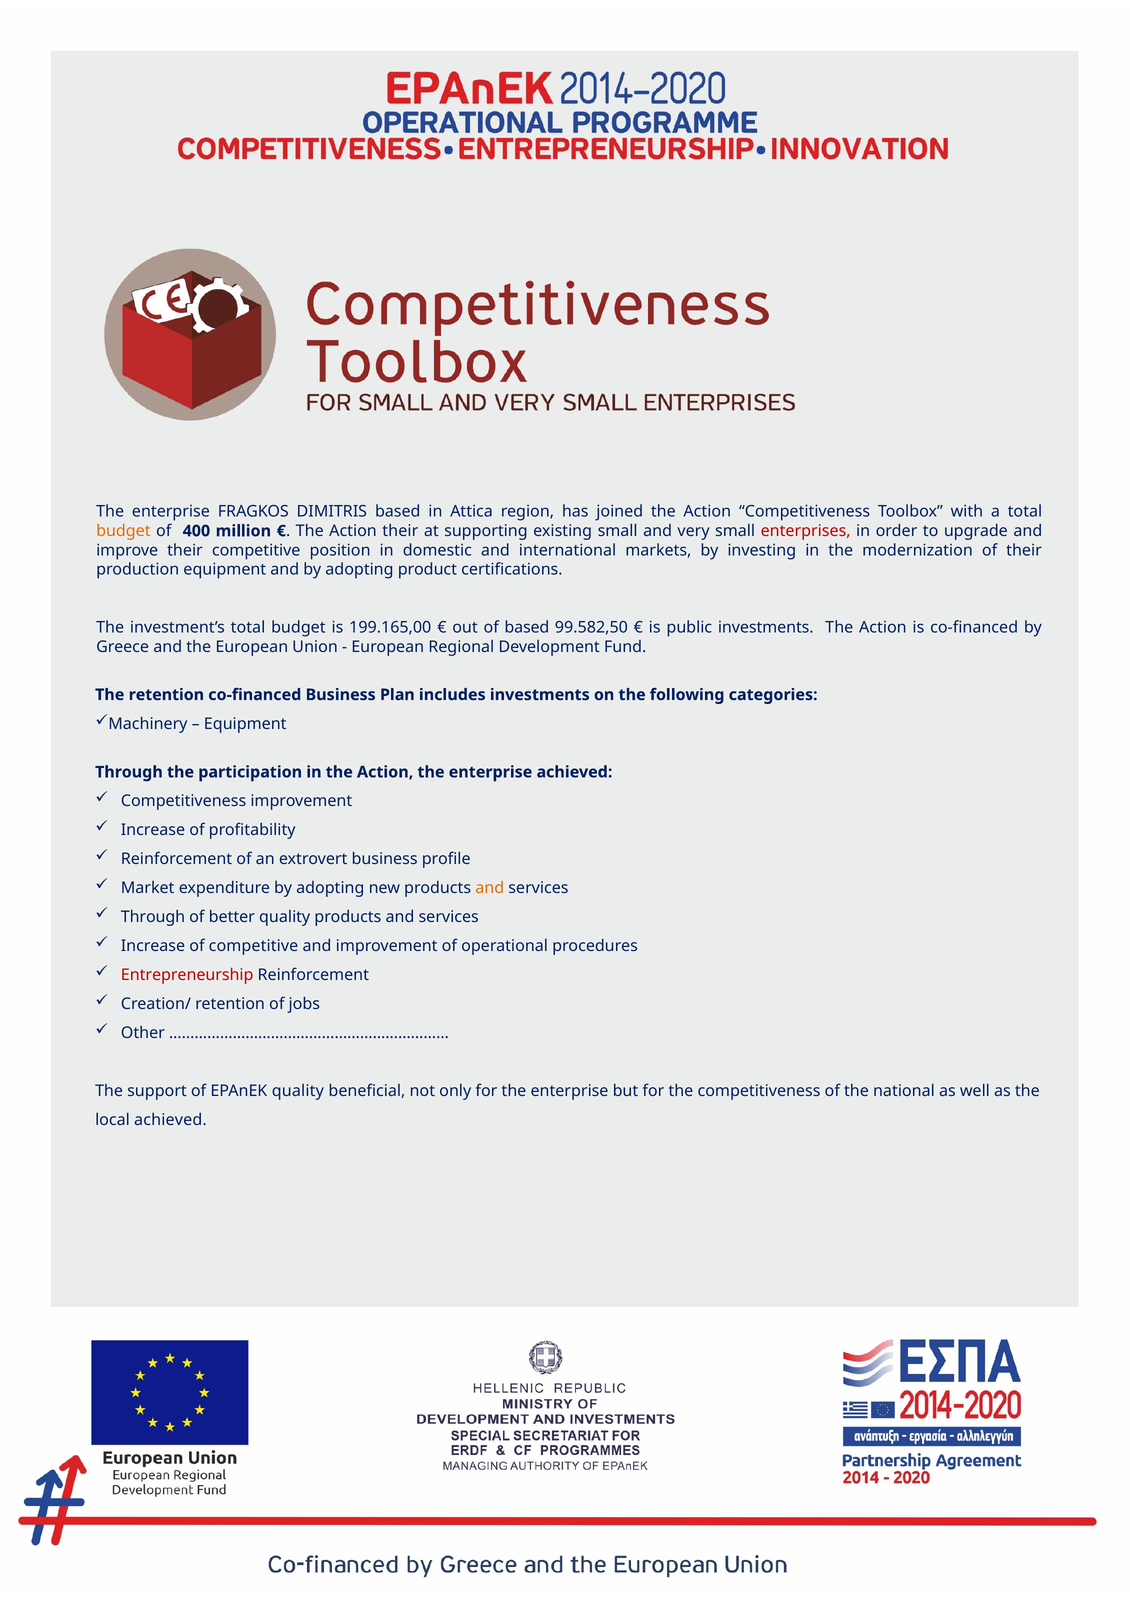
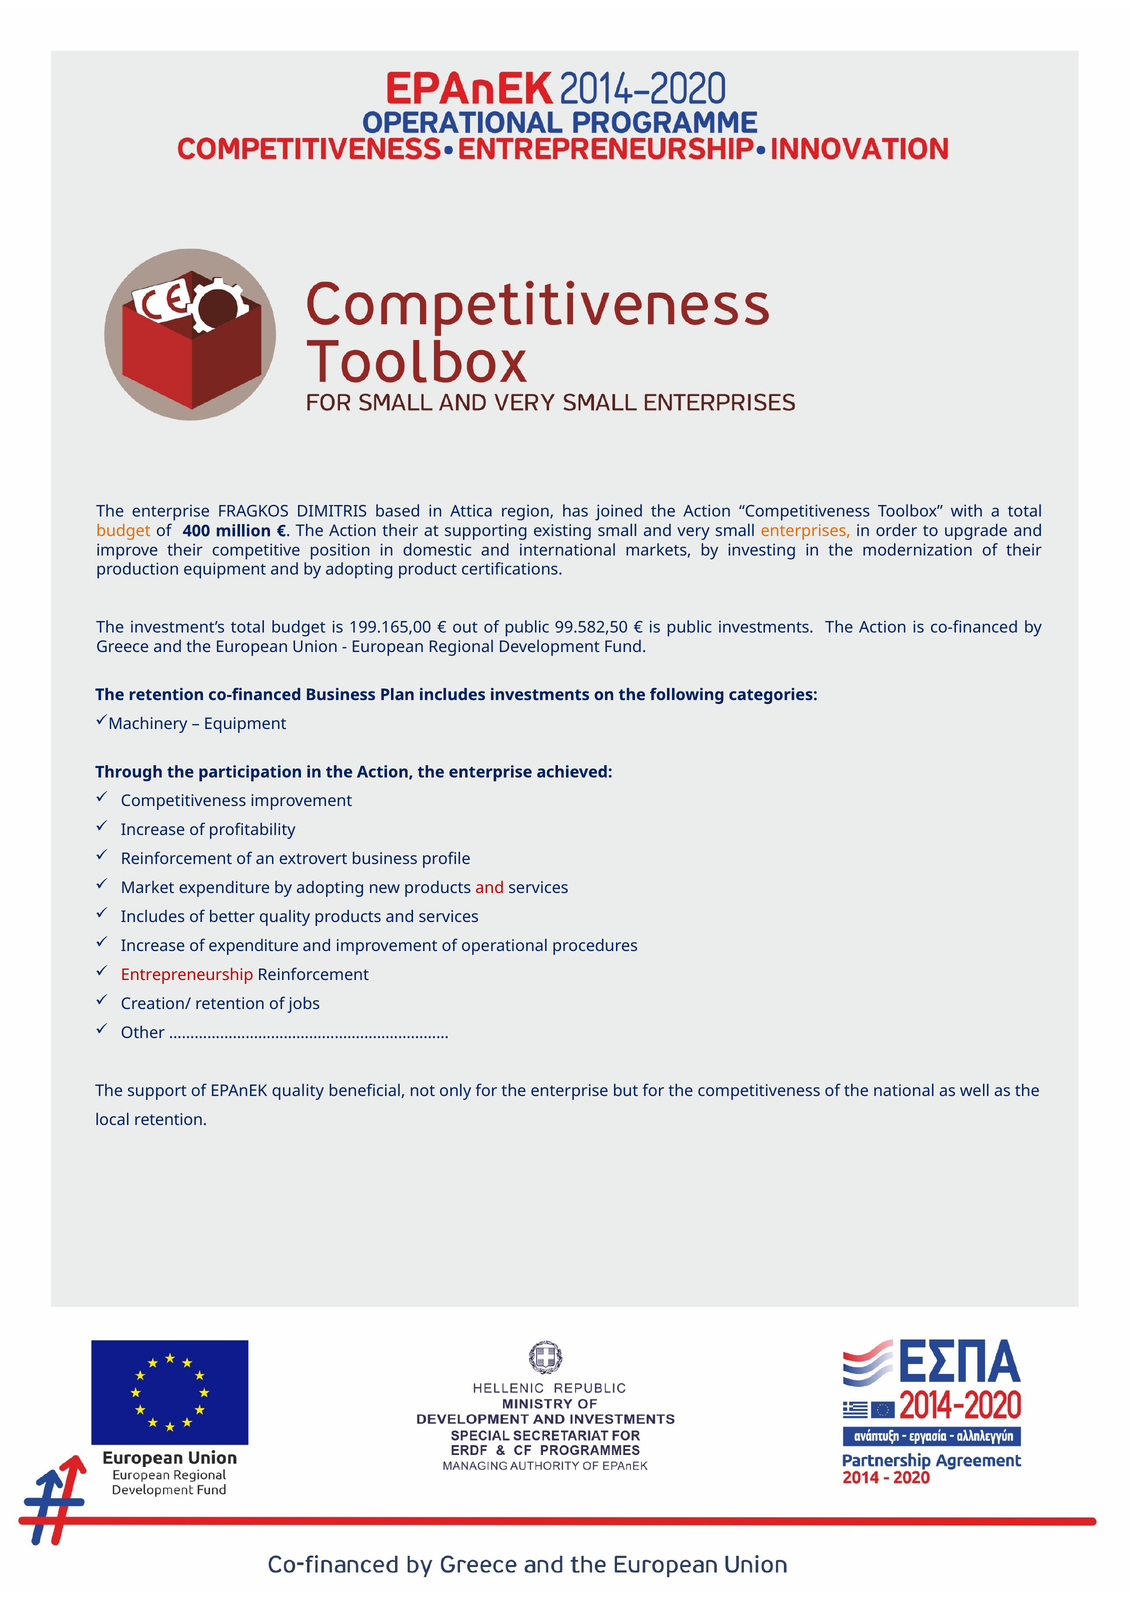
enterprises colour: red -> orange
of based: based -> public
and at (490, 888) colour: orange -> red
Through at (153, 917): Through -> Includes
of competitive: competitive -> expenditure
local achieved: achieved -> retention
